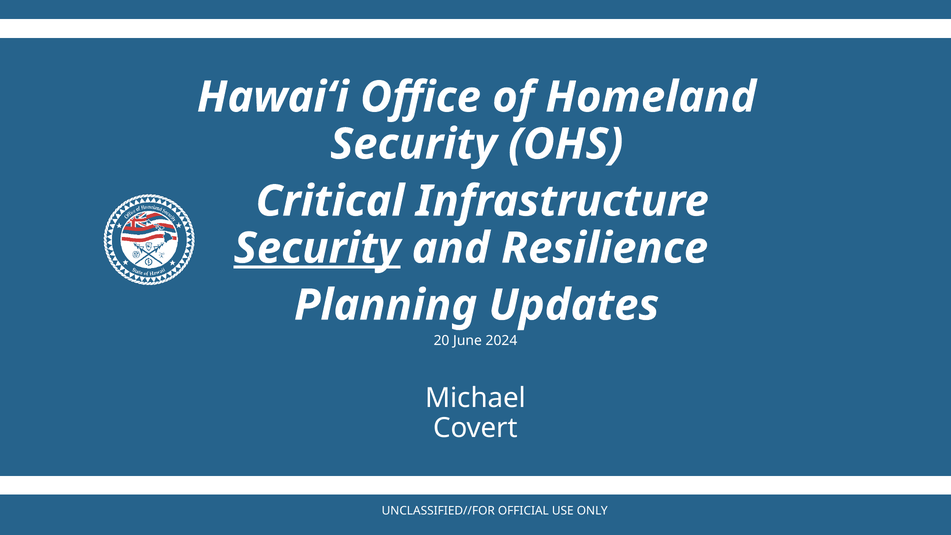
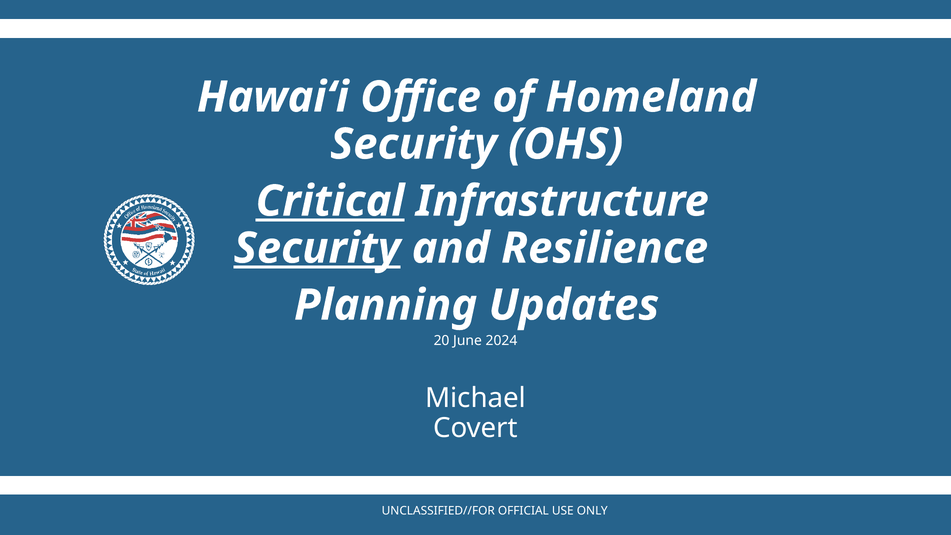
Critical underline: none -> present
